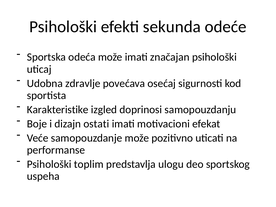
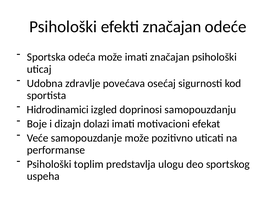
efekti sekunda: sekunda -> značajan
Karakteristike: Karakteristike -> Hidrodinamici
ostati: ostati -> dolazi
